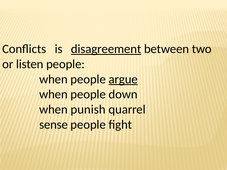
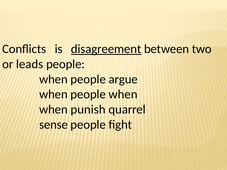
listen: listen -> leads
argue underline: present -> none
when people down: down -> when
